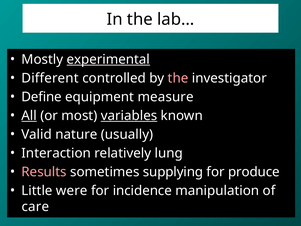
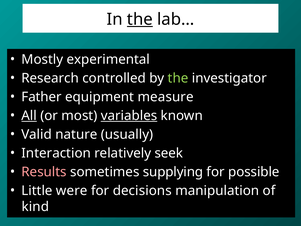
the at (140, 19) underline: none -> present
experimental underline: present -> none
Different: Different -> Research
the at (178, 78) colour: pink -> light green
Define: Define -> Father
lung: lung -> seek
produce: produce -> possible
incidence: incidence -> decisions
care: care -> kind
